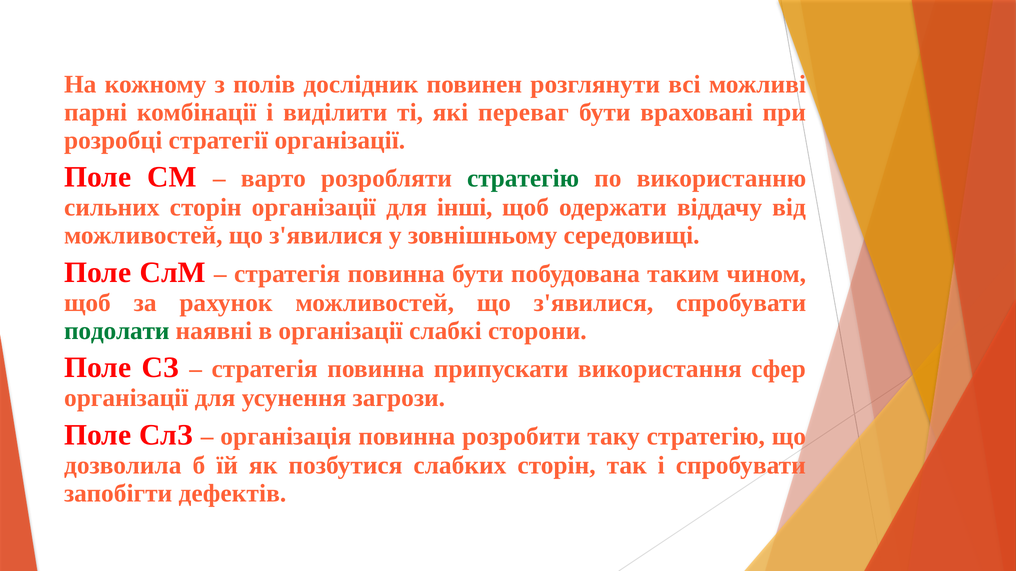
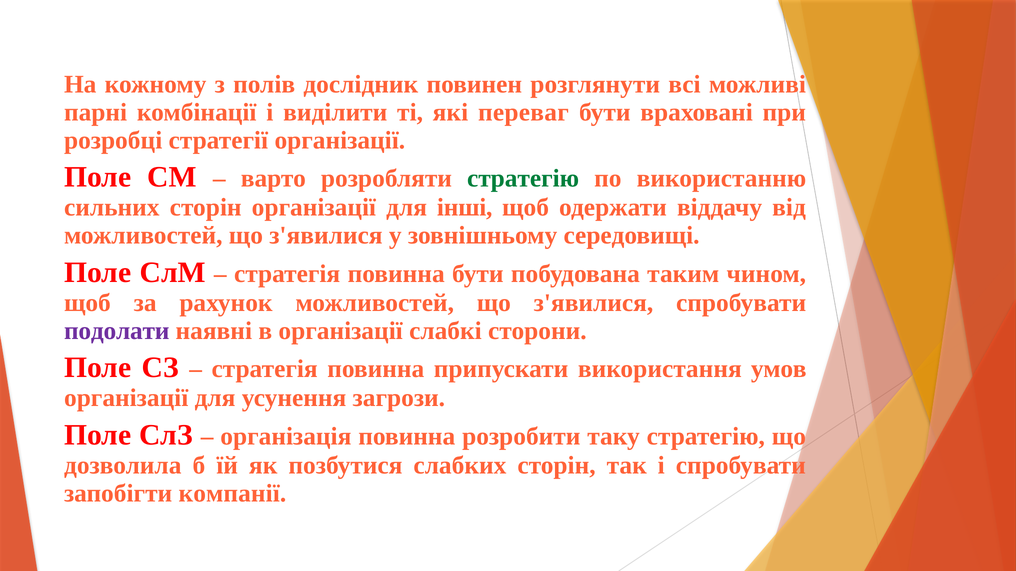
подолати colour: green -> purple
сфер: сфер -> умов
дефектів: дефектів -> компанії
